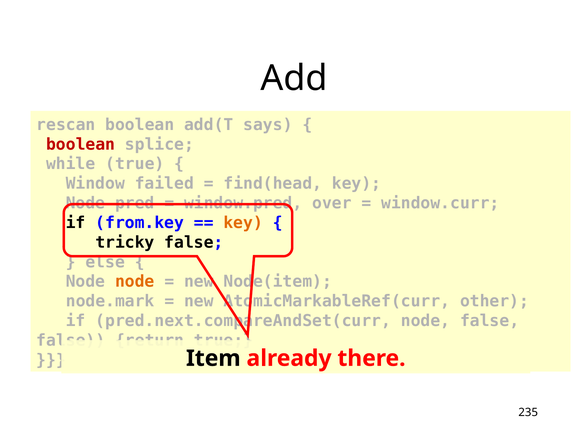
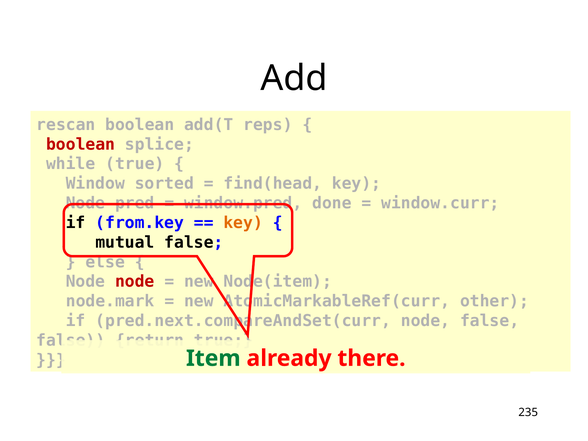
says: says -> reps
failed: failed -> sorted
over: over -> done
tricky: tricky -> mutual
node at (135, 282) colour: orange -> red
Item colour: black -> green
